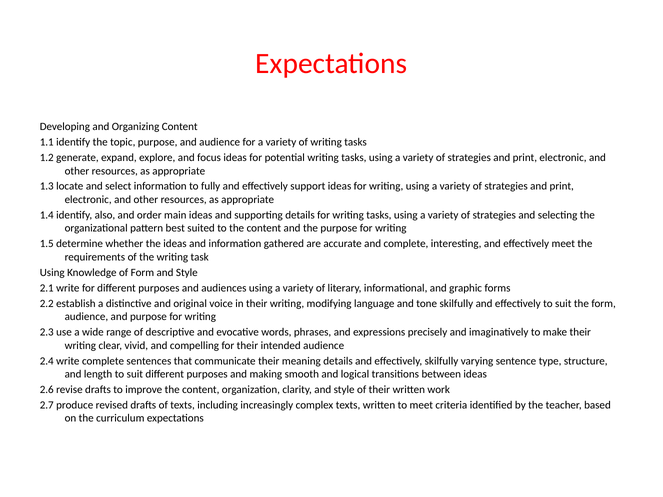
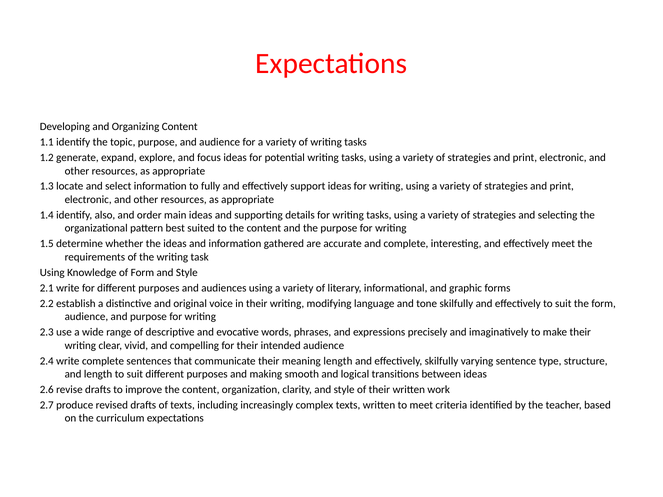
meaning details: details -> length
